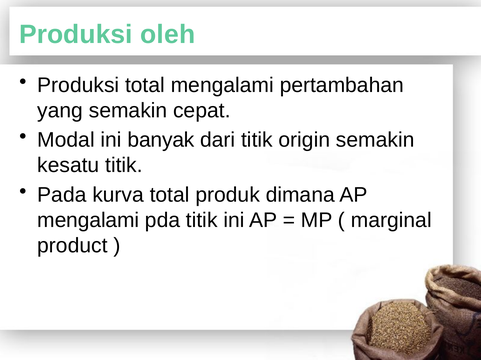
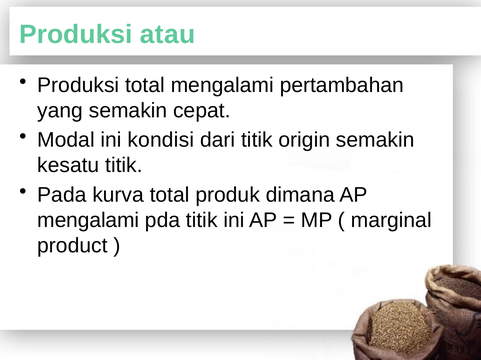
oleh: oleh -> atau
banyak: banyak -> kondisi
